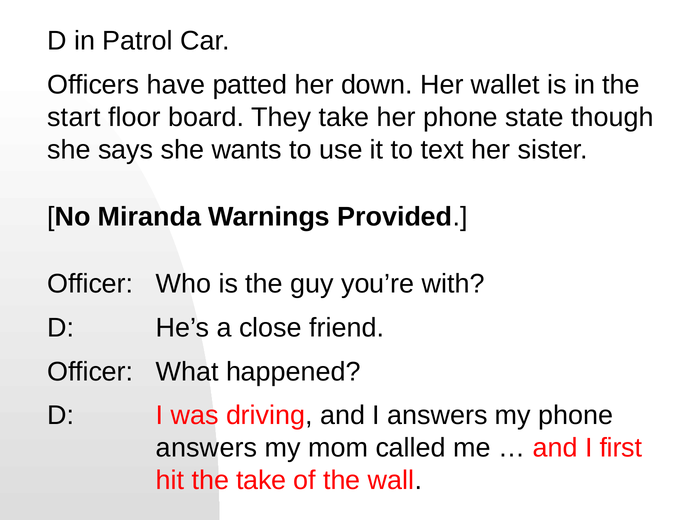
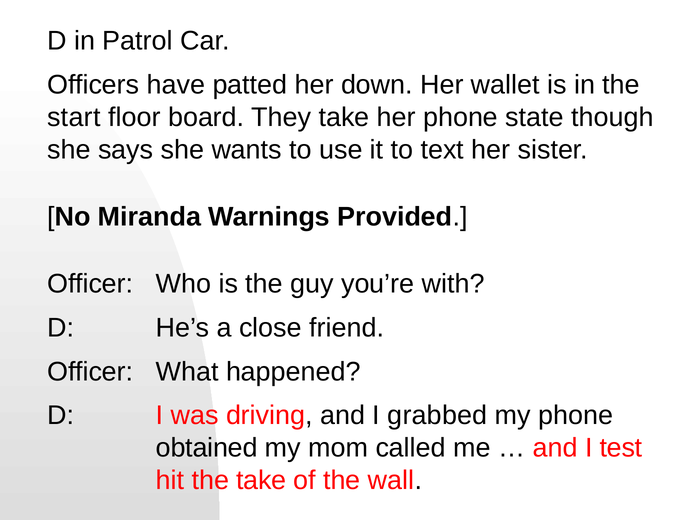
I answers: answers -> grabbed
answers at (207, 448): answers -> obtained
first: first -> test
